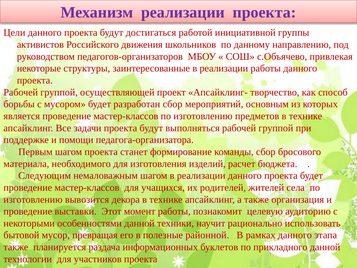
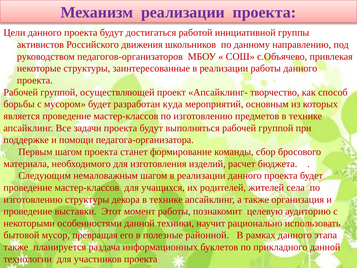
разработан сбор: сбор -> куда
изготовлению вывозится: вывозится -> структуры
